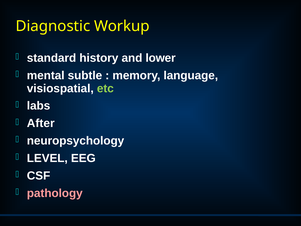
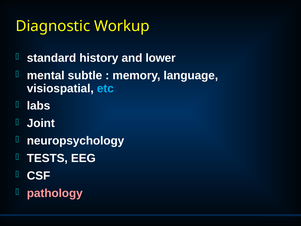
etc colour: light green -> light blue
After: After -> Joint
LEVEL: LEVEL -> TESTS
